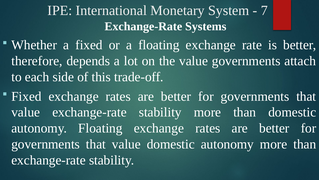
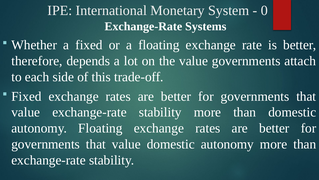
7: 7 -> 0
